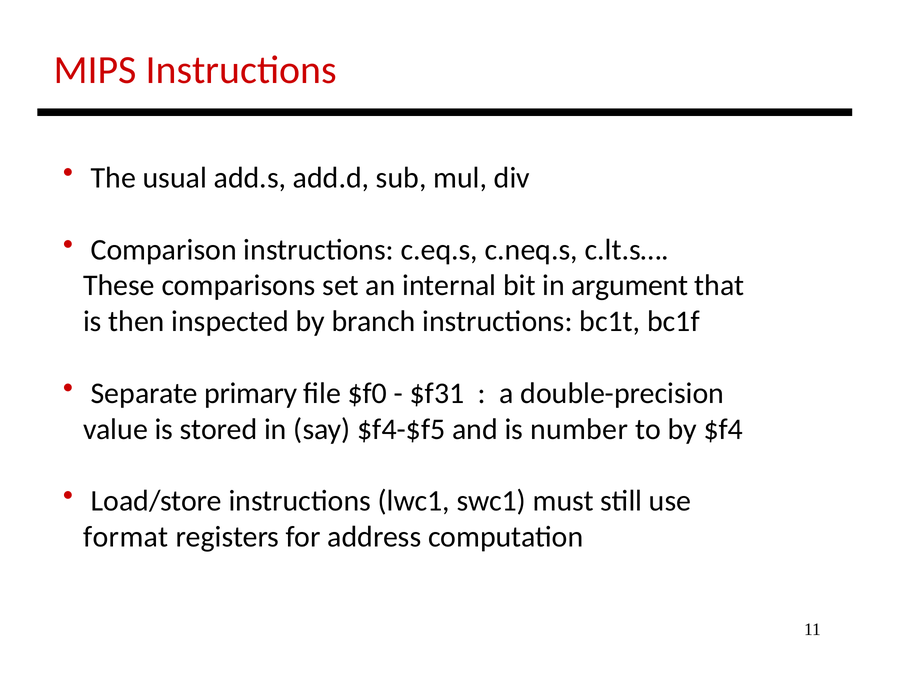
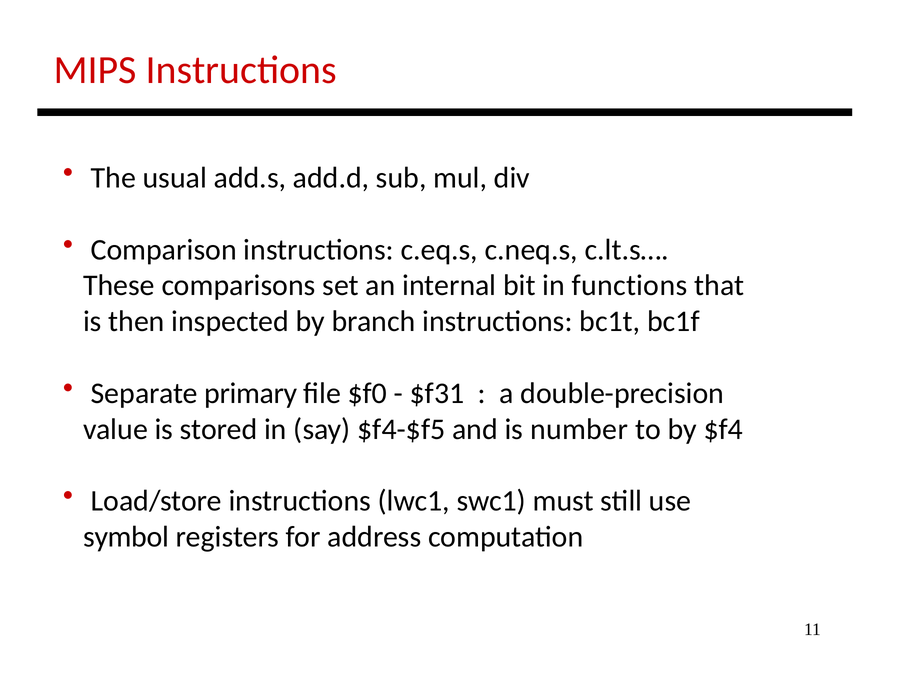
argument: argument -> functions
format: format -> symbol
